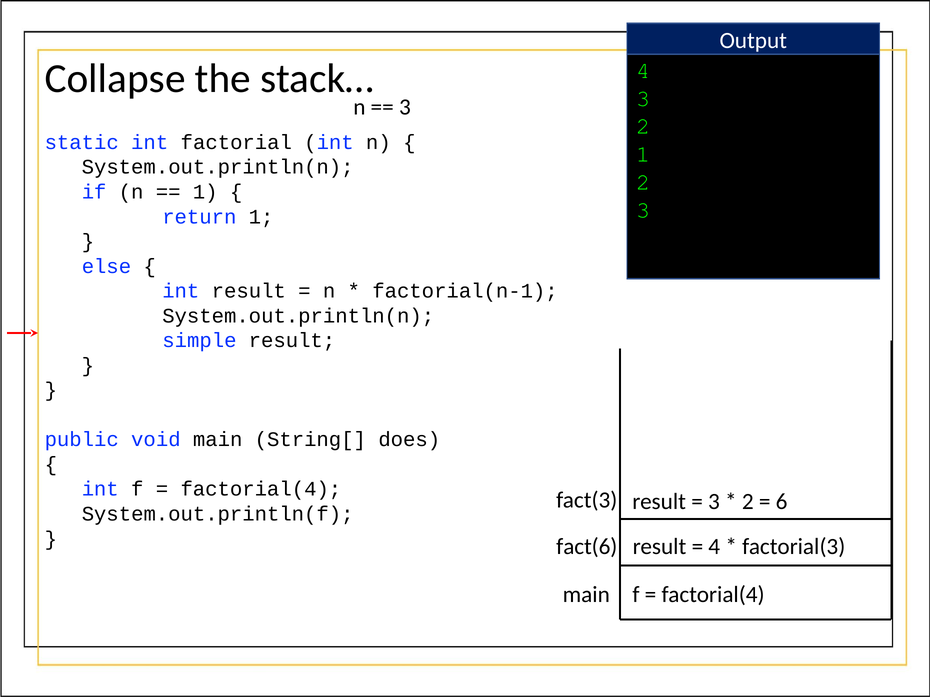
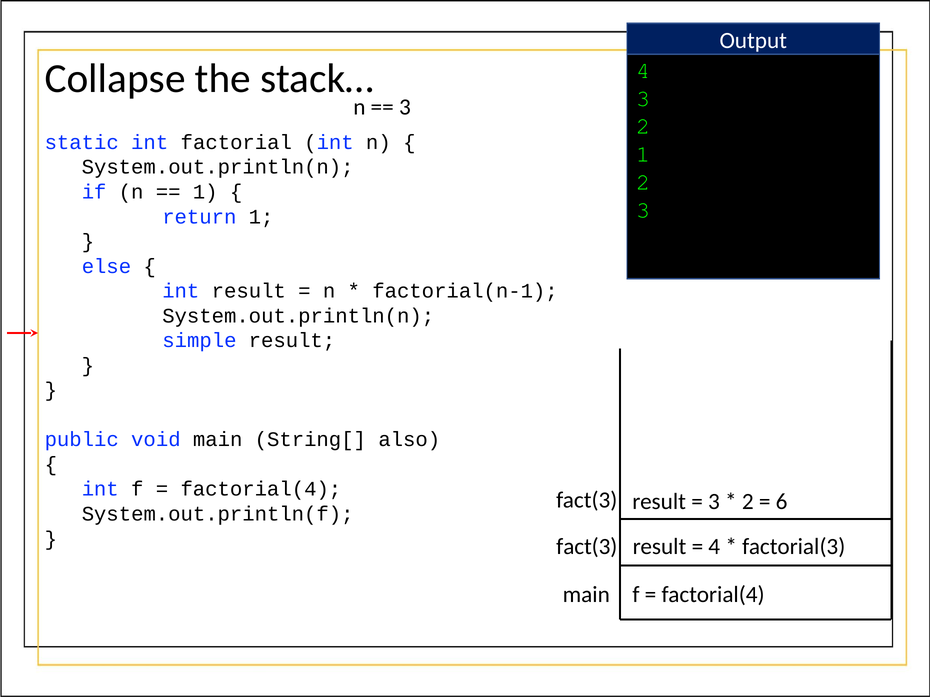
does: does -> also
fact(6 at (587, 547): fact(6 -> fact(3
